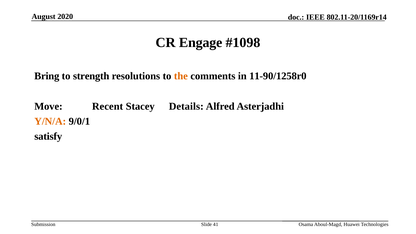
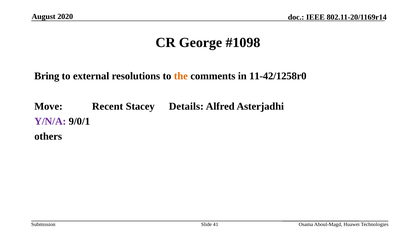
Engage: Engage -> George
strength: strength -> external
11-90/1258r0: 11-90/1258r0 -> 11-42/1258r0
Y/N/A colour: orange -> purple
satisfy: satisfy -> others
